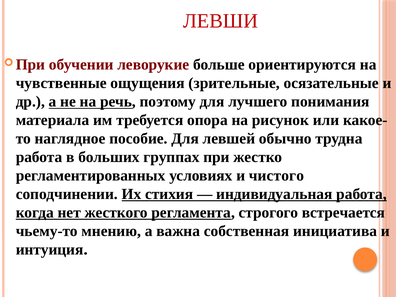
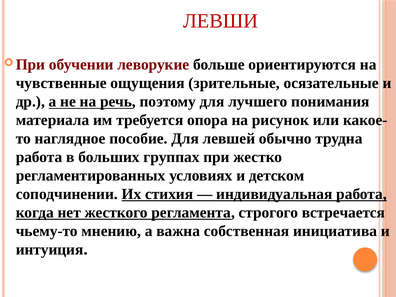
чистого: чистого -> детском
